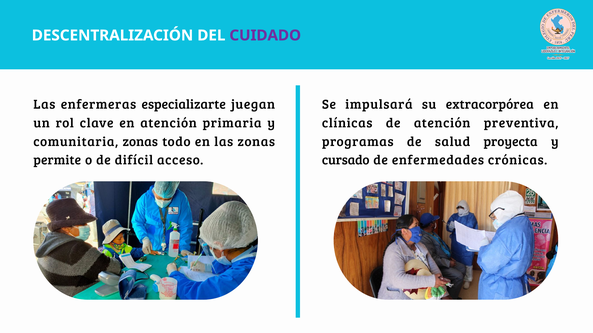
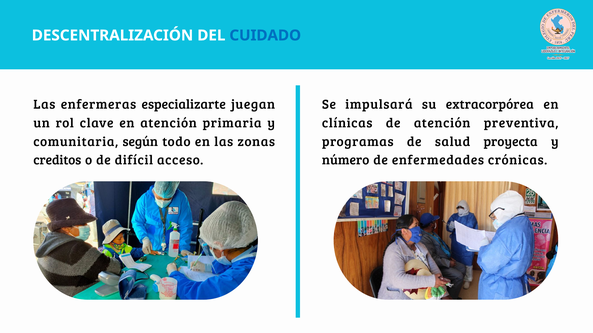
CUIDADO colour: purple -> blue
comunitaria zonas: zonas -> según
permite: permite -> creditos
cursado: cursado -> número
